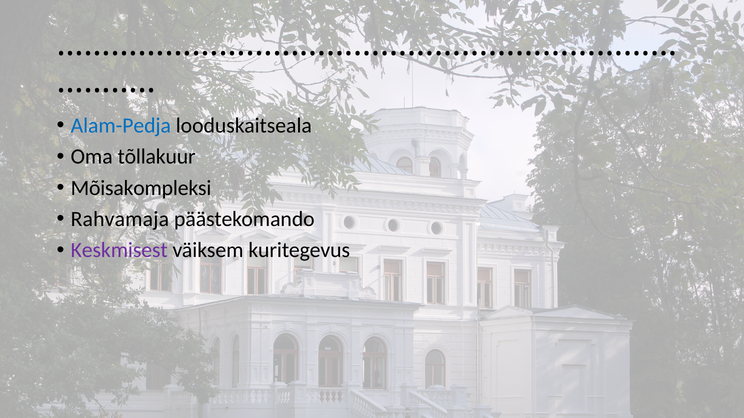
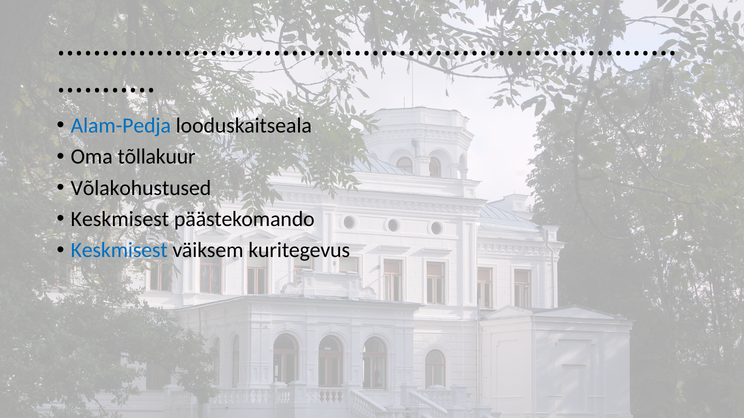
Mõisakompleksi: Mõisakompleksi -> Võlakohustused
Rahvamaja at (120, 219): Rahvamaja -> Keskmisest
Keskmisest at (119, 251) colour: purple -> blue
